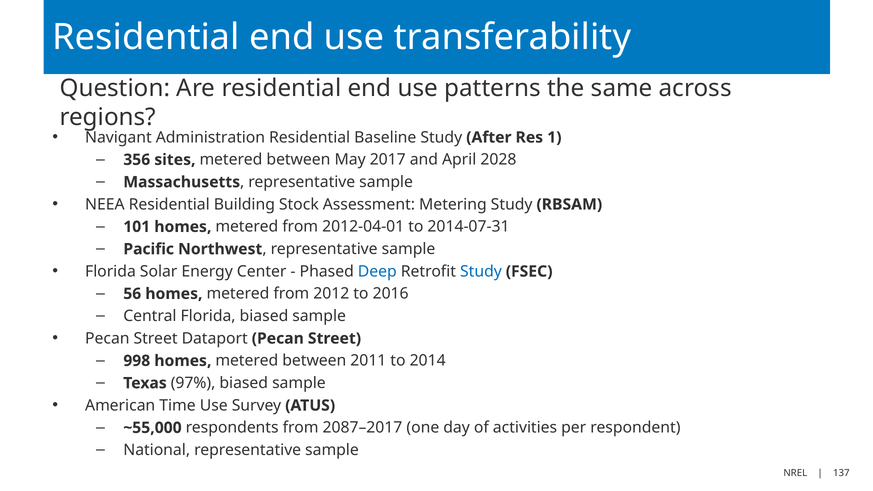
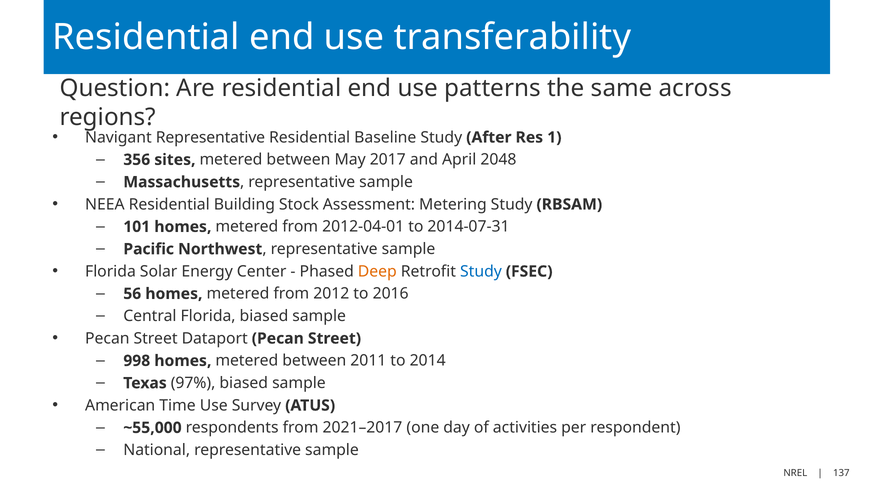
Navigant Administration: Administration -> Representative
2028: 2028 -> 2048
Deep colour: blue -> orange
2087–2017: 2087–2017 -> 2021–2017
